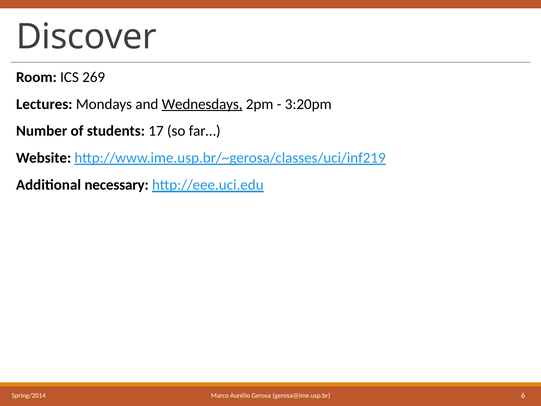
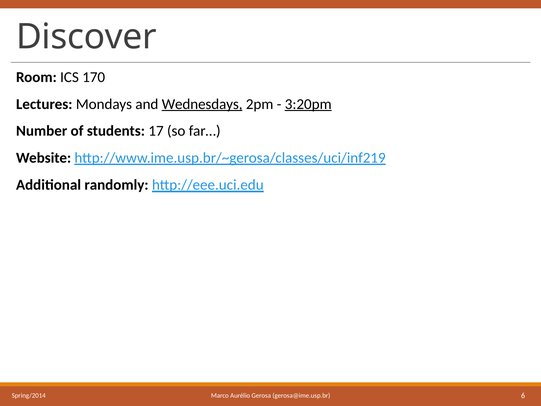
269: 269 -> 170
3:20pm underline: none -> present
necessary: necessary -> randomly
